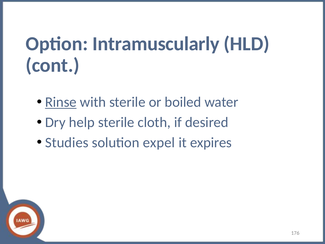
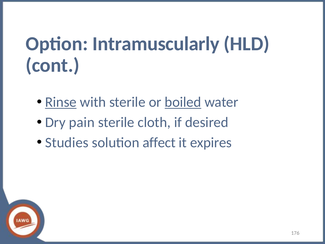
boiled underline: none -> present
help: help -> pain
expel: expel -> affect
